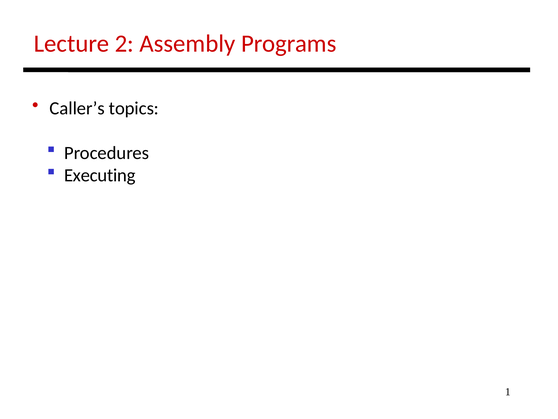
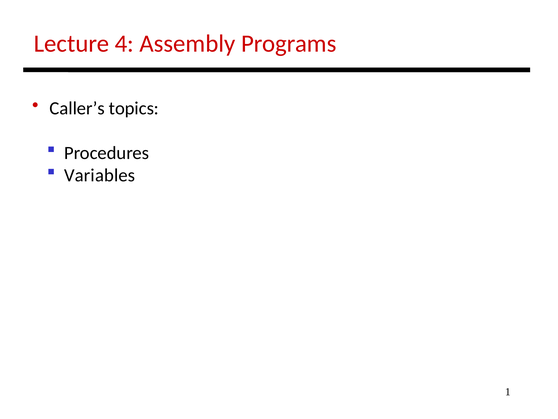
2: 2 -> 4
Executing: Executing -> Variables
